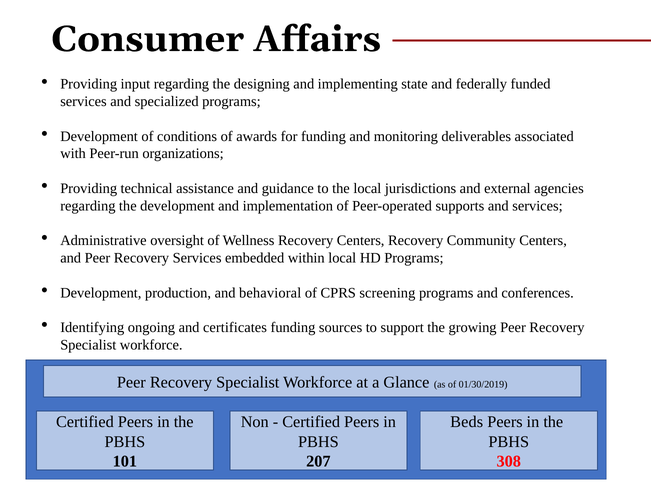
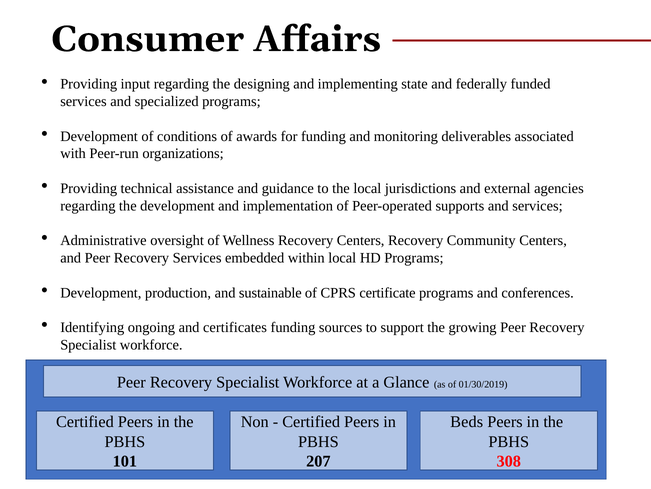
behavioral: behavioral -> sustainable
screening: screening -> certificate
